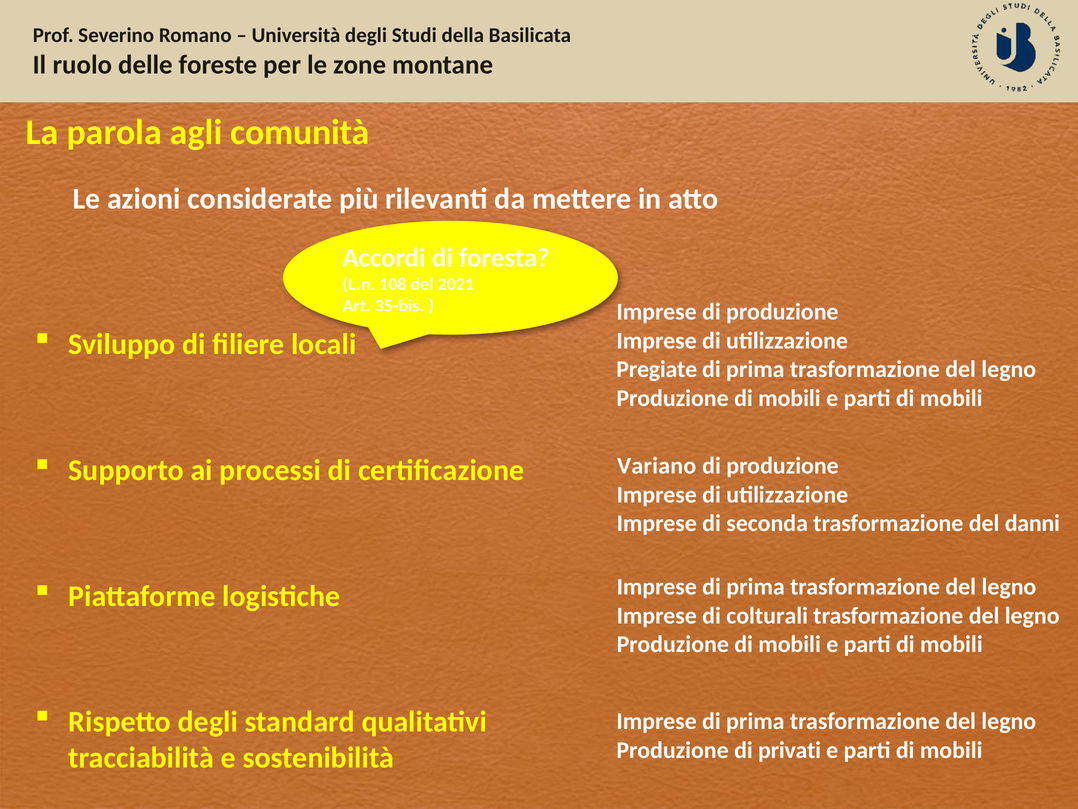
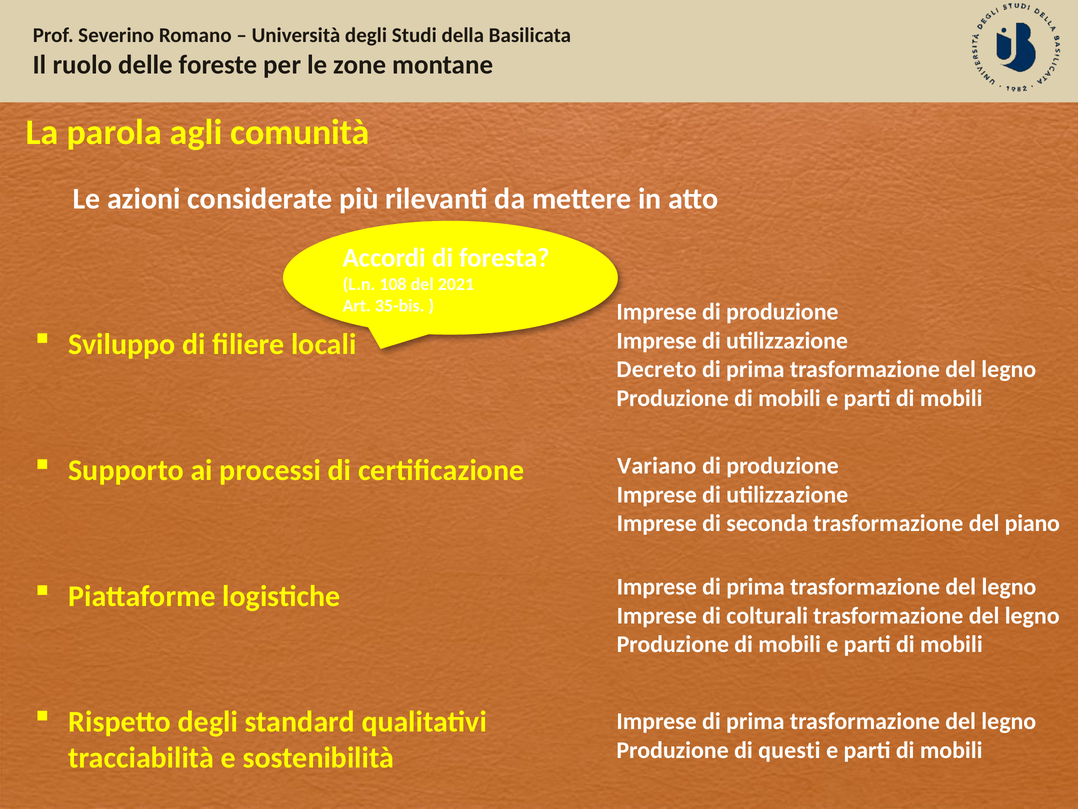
Pregiate: Pregiate -> Decreto
danni: danni -> piano
privati: privati -> questi
